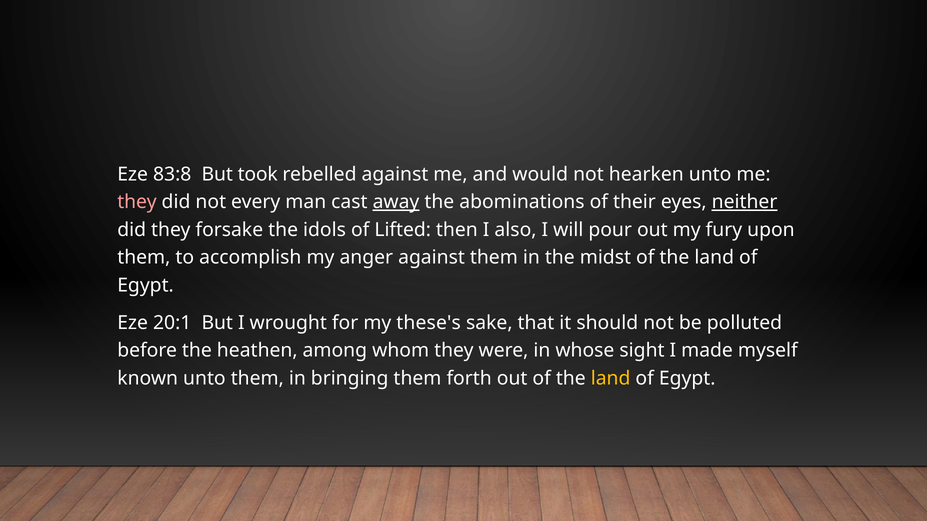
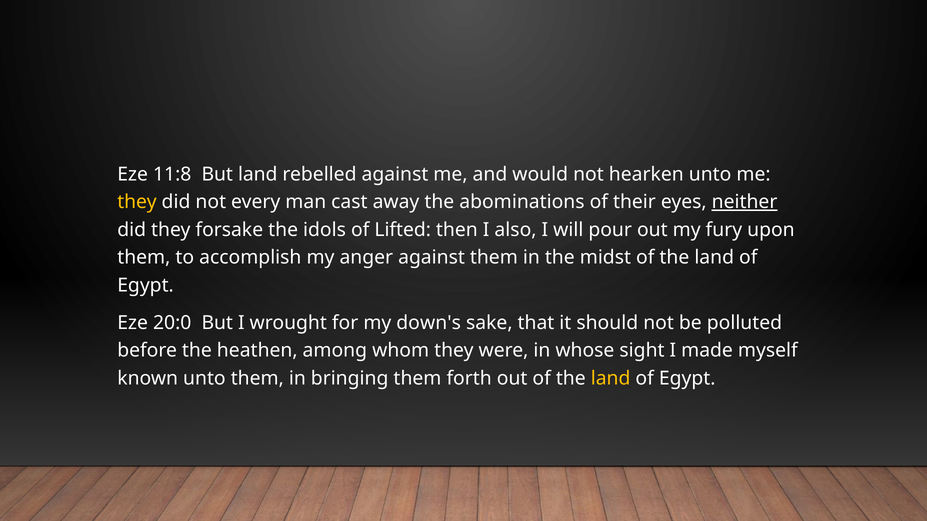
83:8: 83:8 -> 11:8
But took: took -> land
they at (137, 202) colour: pink -> yellow
away underline: present -> none
20:1: 20:1 -> 20:0
these's: these's -> down's
